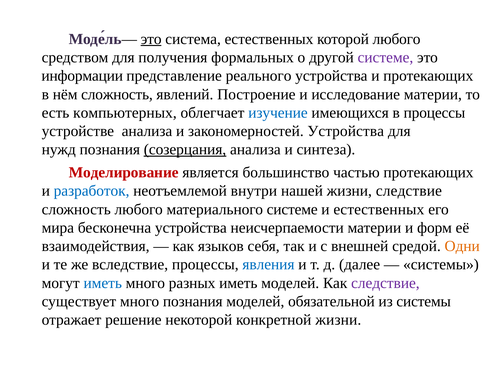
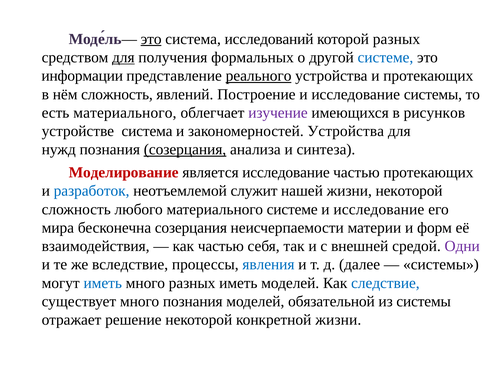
система естественных: естественных -> исследований
которой любого: любого -> разных
для at (123, 57) underline: none -> present
системе at (385, 57) colour: purple -> blue
реального underline: none -> present
исследование материи: материи -> системы
есть компьютерных: компьютерных -> материального
изучение colour: blue -> purple
в процессы: процессы -> рисунков
устройстве анализа: анализа -> система
является большинство: большинство -> исследование
внутри: внутри -> служит
жизни следствие: следствие -> некоторой
естественных at (379, 209): естественных -> исследование
бесконечна устройства: устройства -> созерцания
как языков: языков -> частью
Одни colour: orange -> purple
следствие at (385, 283) colour: purple -> blue
